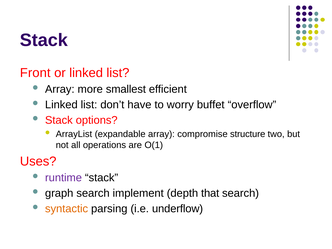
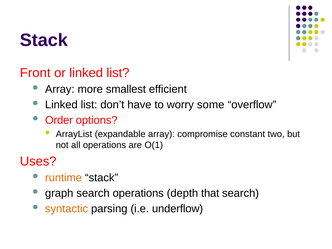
buffet: buffet -> some
Stack at (59, 120): Stack -> Order
structure: structure -> constant
runtime colour: purple -> orange
search implement: implement -> operations
